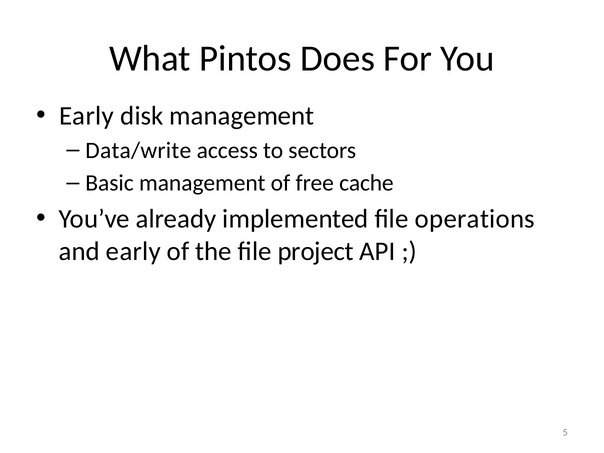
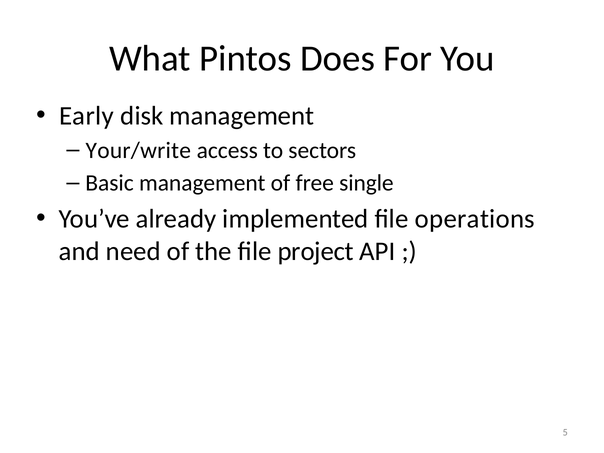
Data/write: Data/write -> Your/write
cache: cache -> single
and early: early -> need
